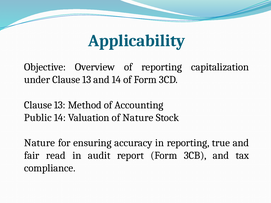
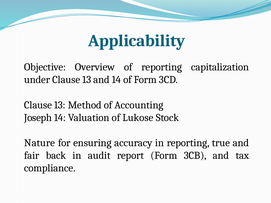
Public: Public -> Joseph
of Nature: Nature -> Lukose
read: read -> back
